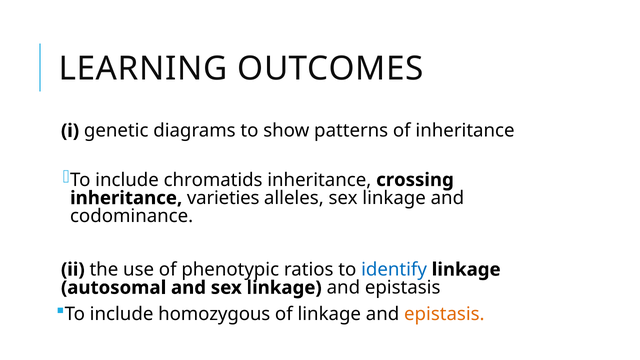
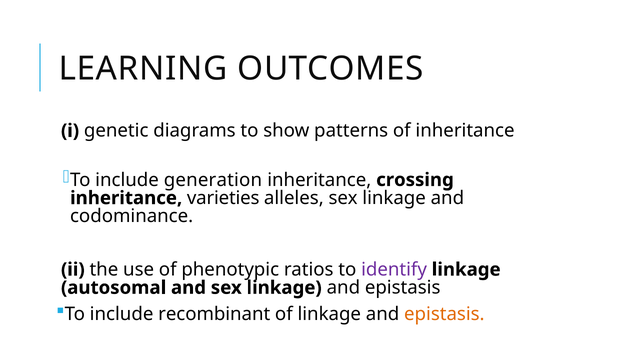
chromatids: chromatids -> generation
identify colour: blue -> purple
homozygous: homozygous -> recombinant
